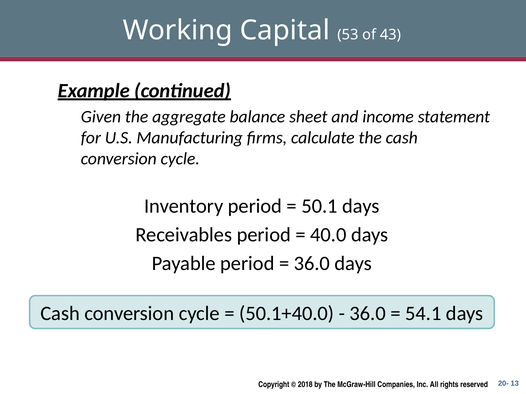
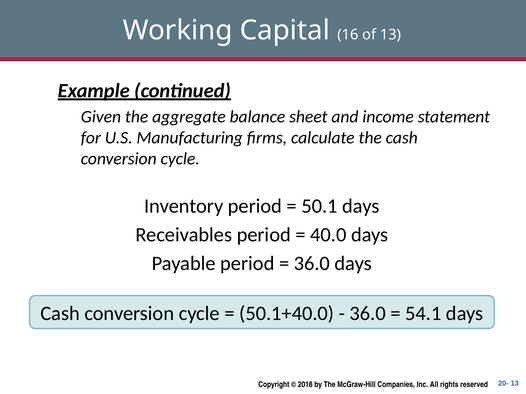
53: 53 -> 16
of 43: 43 -> 13
